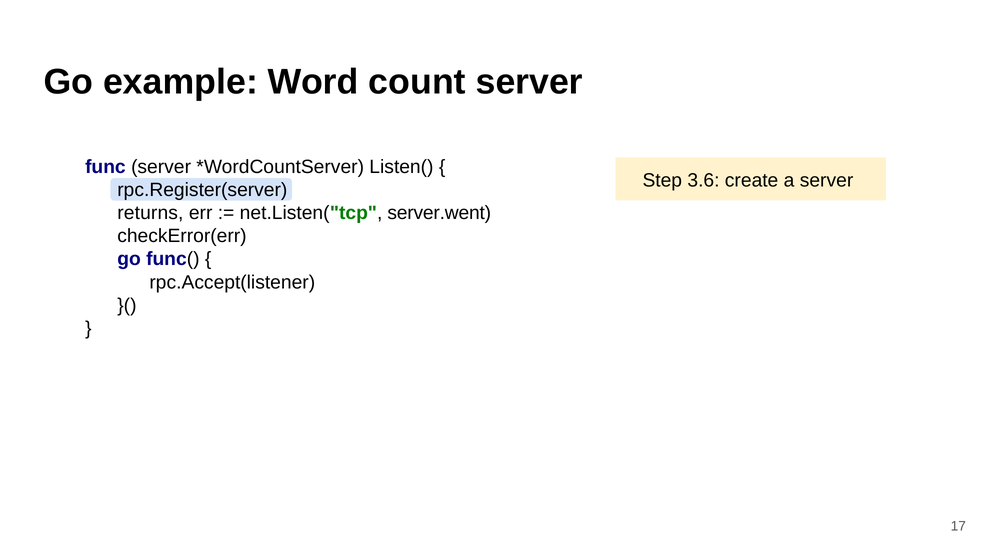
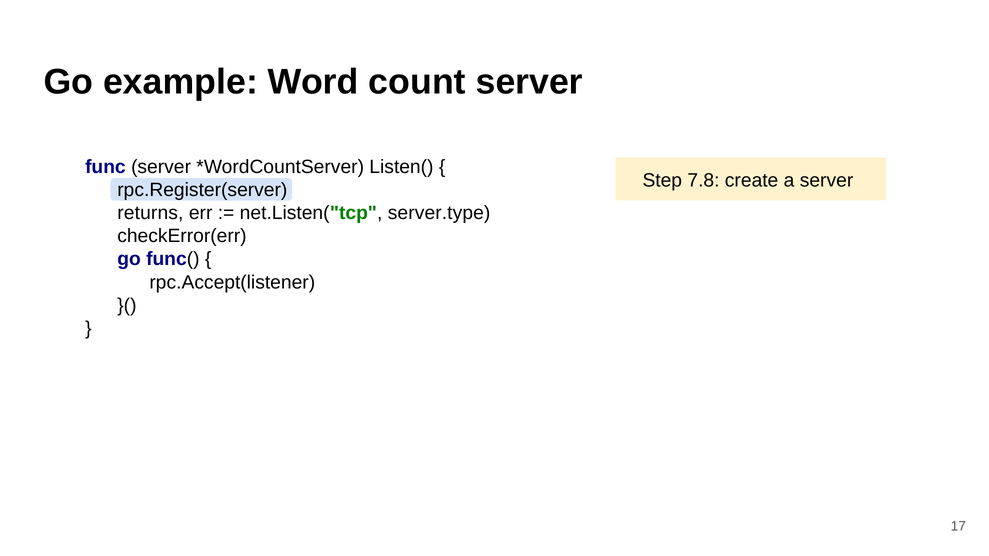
3.6: 3.6 -> 7.8
server.went: server.went -> server.type
